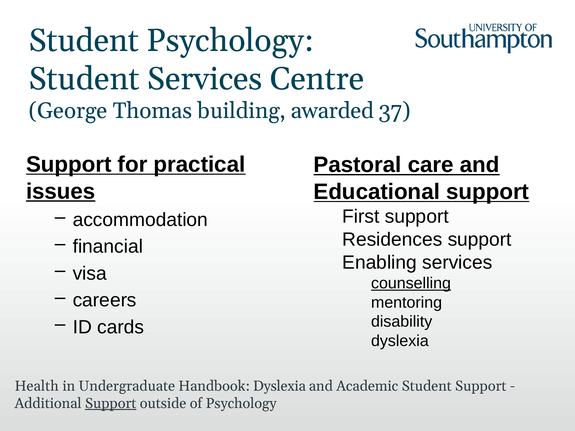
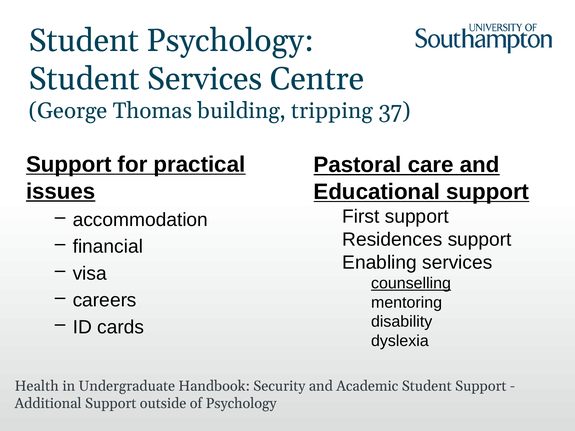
awarded: awarded -> tripping
Handbook Dyslexia: Dyslexia -> Security
Support at (111, 404) underline: present -> none
